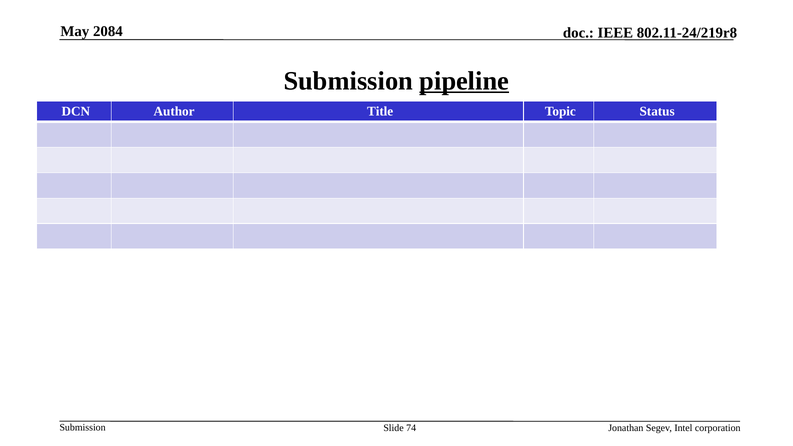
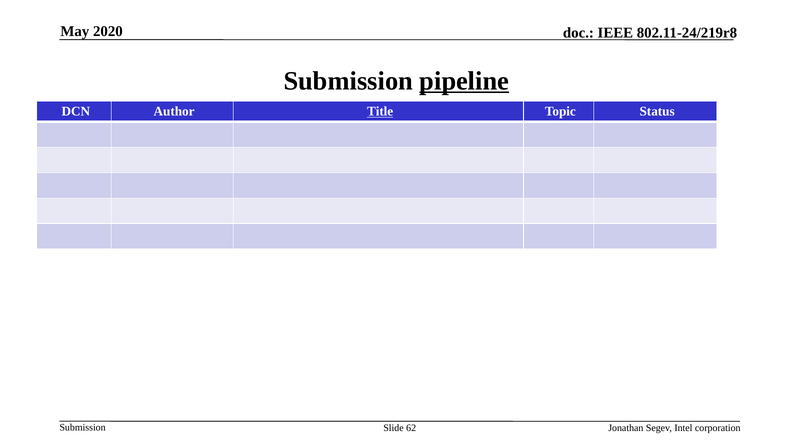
2084: 2084 -> 2020
Title underline: none -> present
74: 74 -> 62
